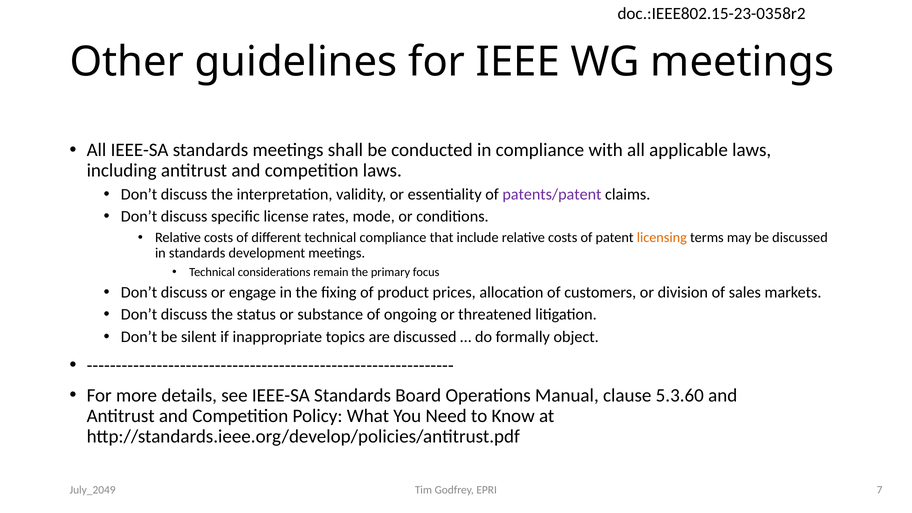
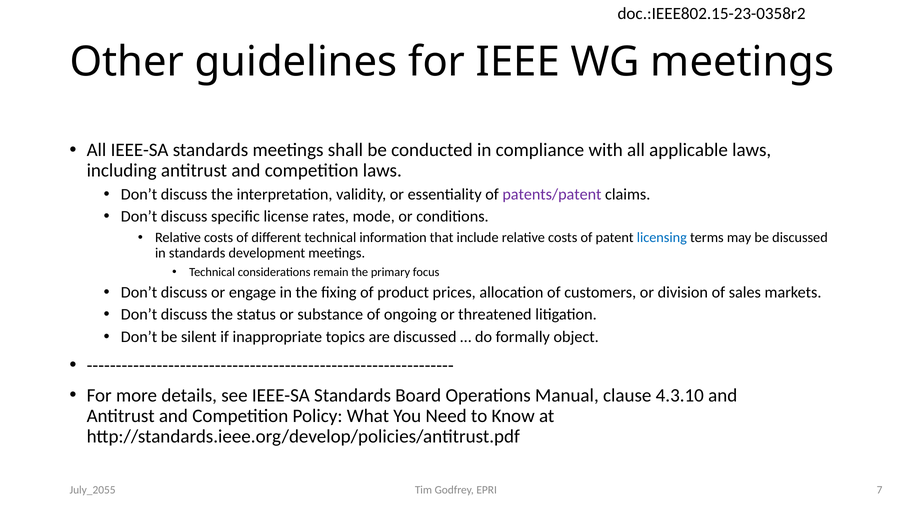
technical compliance: compliance -> information
licensing colour: orange -> blue
5.3.60: 5.3.60 -> 4.3.10
July_2049: July_2049 -> July_2055
